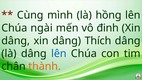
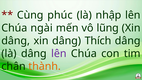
mình: mình -> phúc
hồng: hồng -> nhập
đinh: đinh -> lũng
lên at (59, 53) colour: blue -> purple
